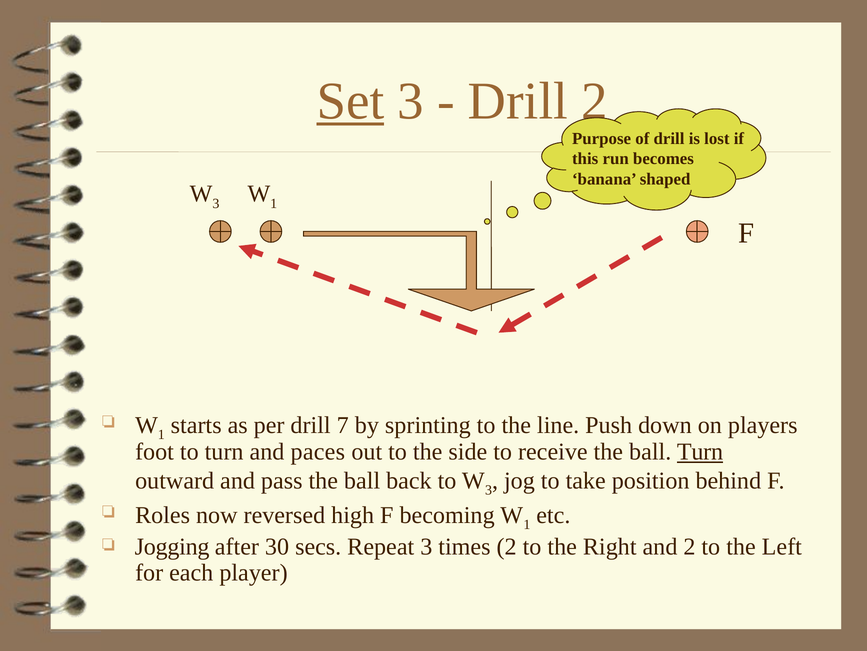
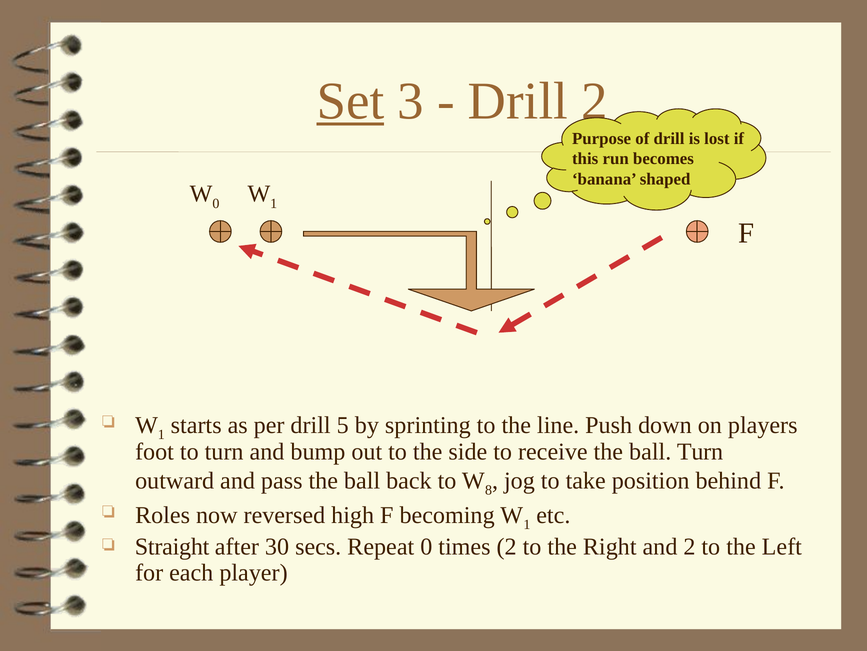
3 at (216, 203): 3 -> 0
7: 7 -> 5
paces: paces -> bump
Turn at (700, 451) underline: present -> none
3 at (489, 490): 3 -> 8
Jogging: Jogging -> Straight
Repeat 3: 3 -> 0
